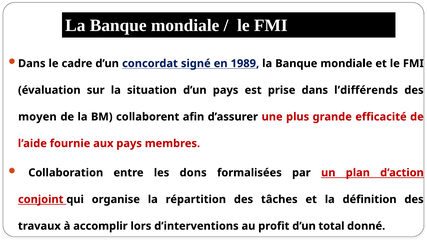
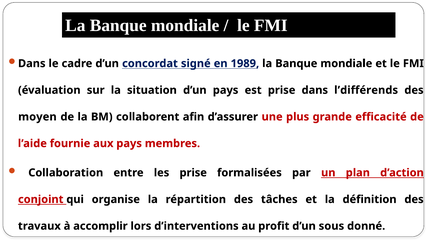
les dons: dons -> prise
total: total -> sous
